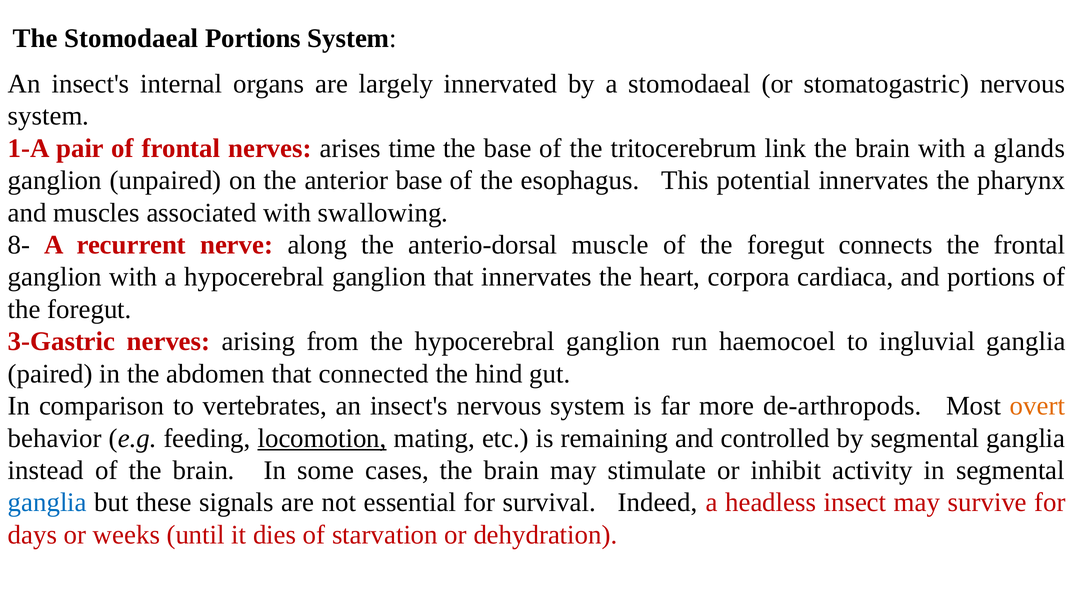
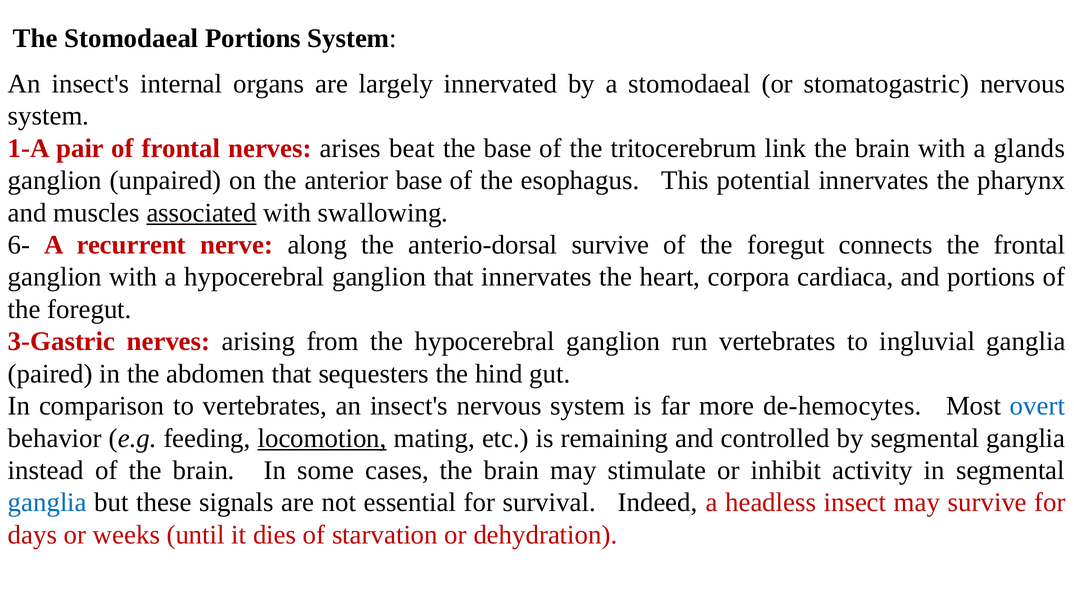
time: time -> beat
associated underline: none -> present
8-: 8- -> 6-
anterio-dorsal muscle: muscle -> survive
run haemocoel: haemocoel -> vertebrates
connected: connected -> sequesters
de-arthropods: de-arthropods -> de-hemocytes
overt colour: orange -> blue
